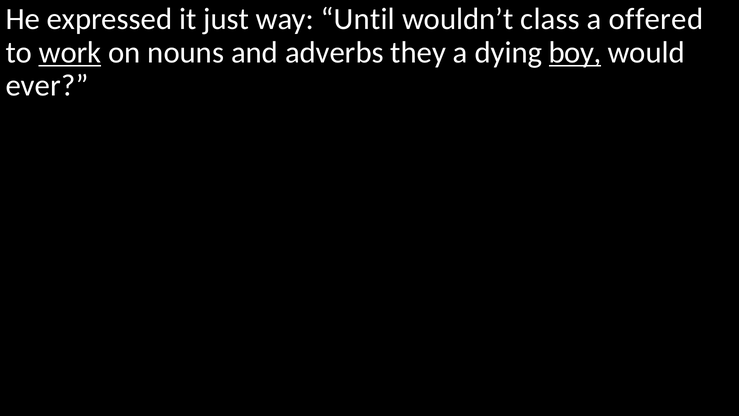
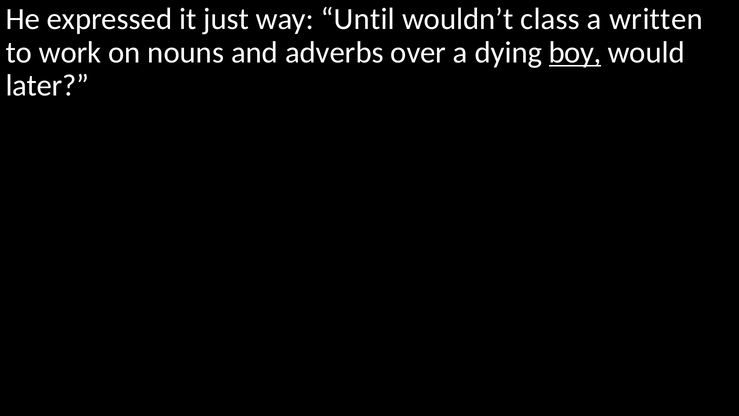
offered: offered -> written
work underline: present -> none
they: they -> over
ever: ever -> later
